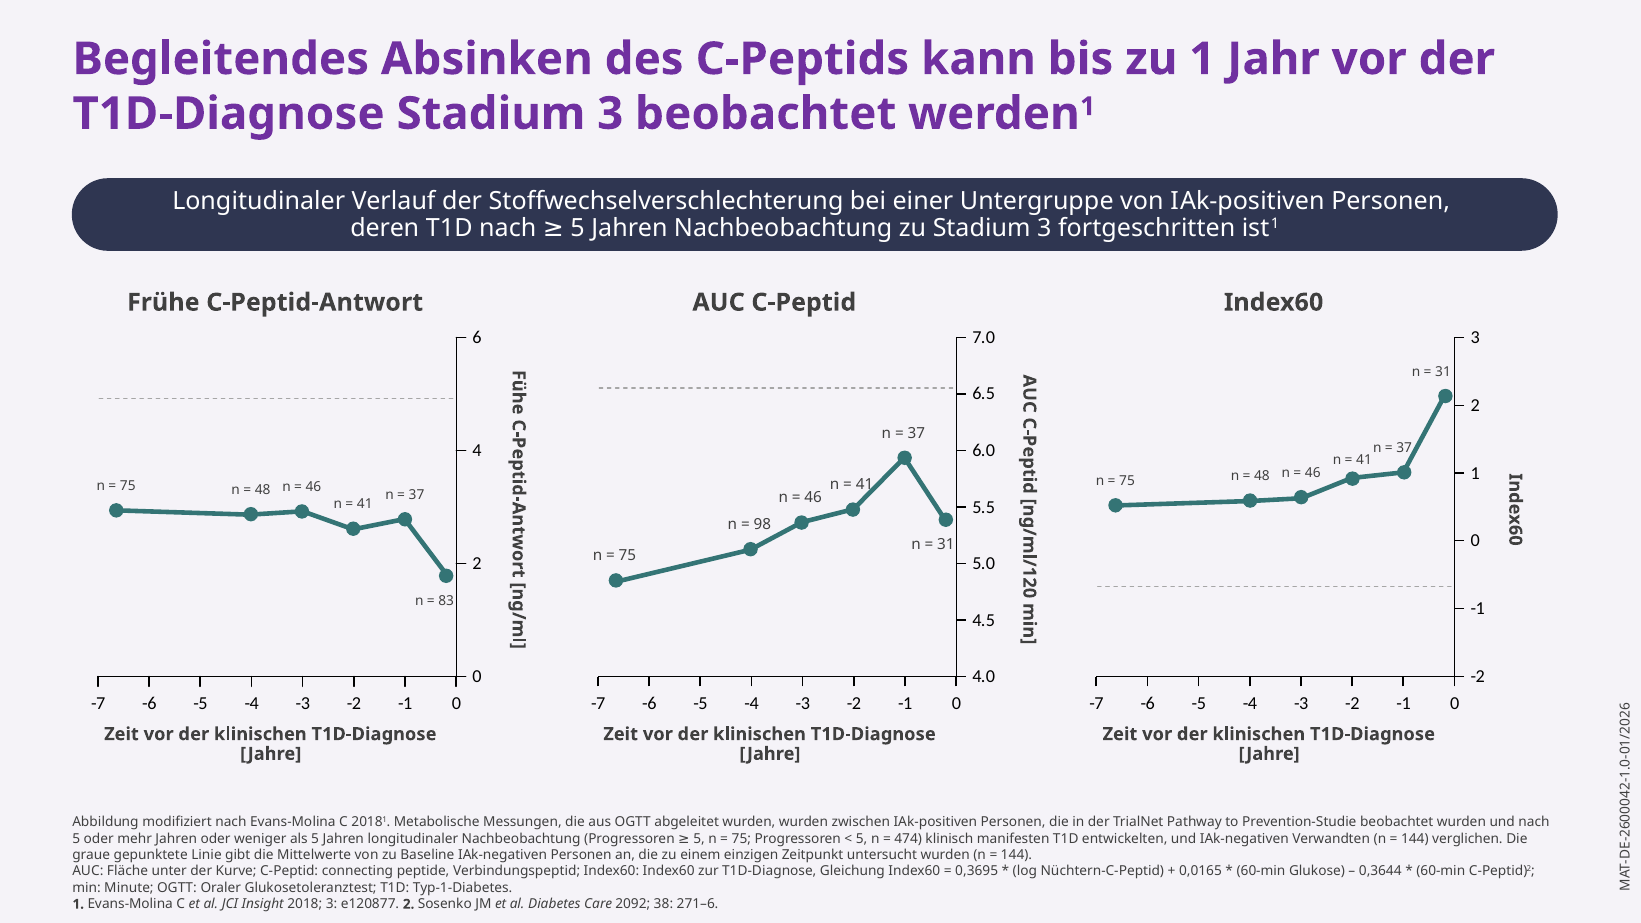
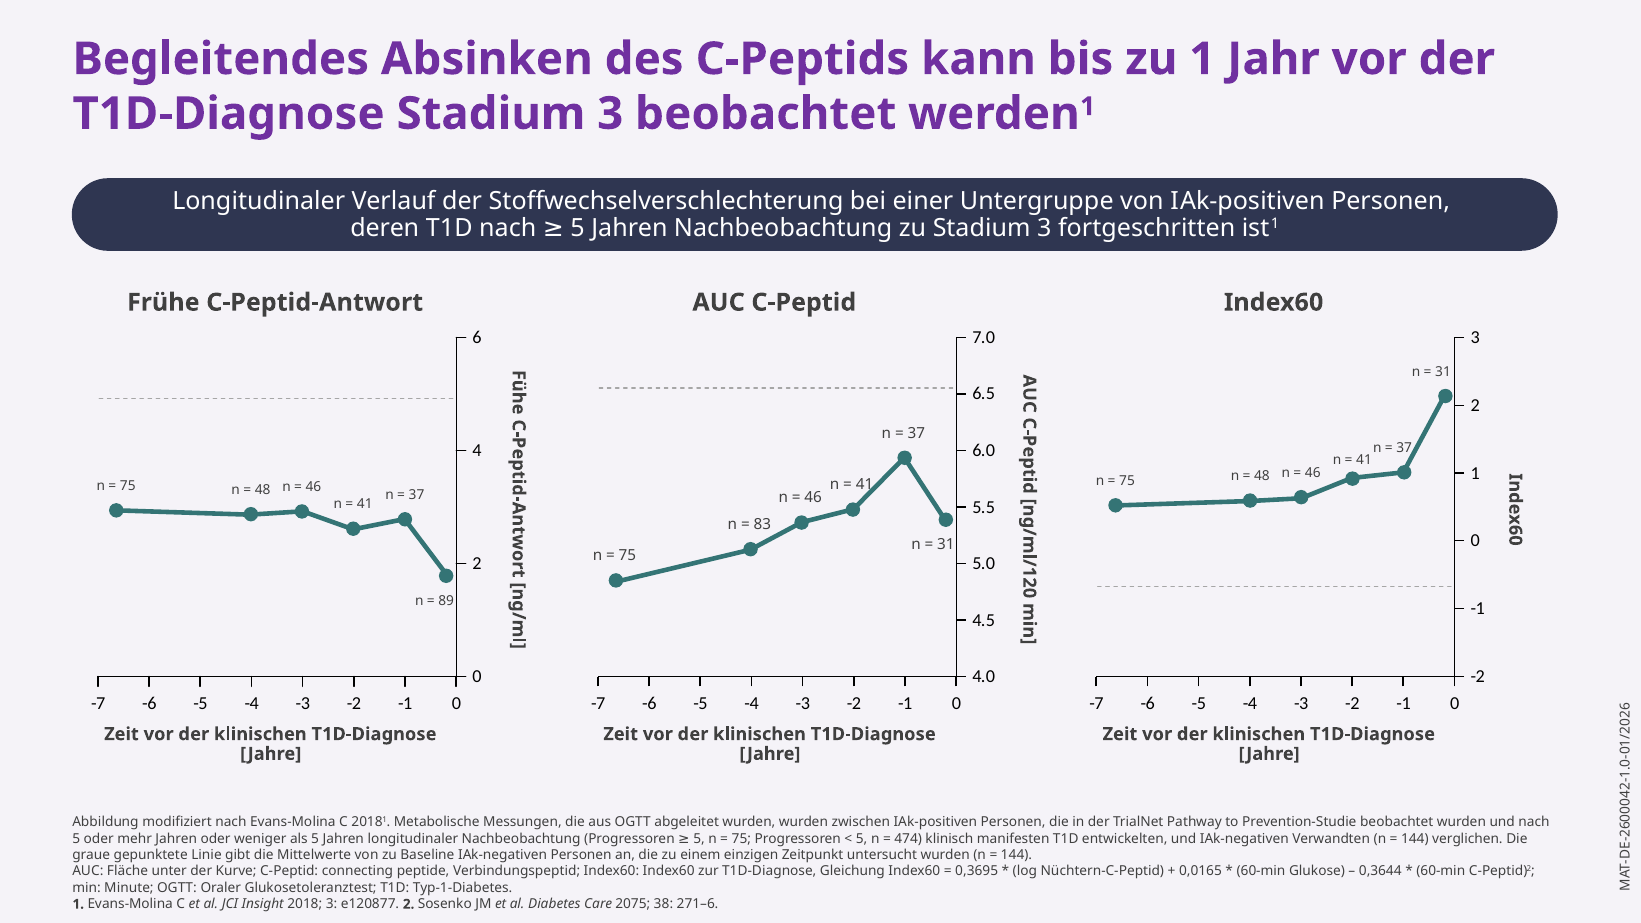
98: 98 -> 83
83: 83 -> 89
2092: 2092 -> 2075
